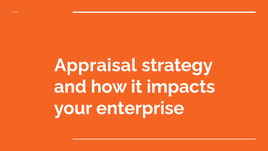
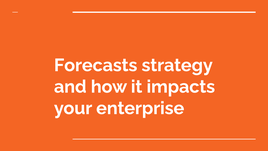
Appraisal: Appraisal -> Forecasts
